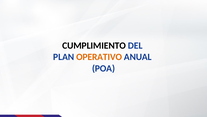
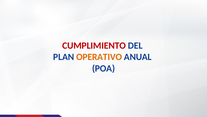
CUMPLIMIENTO colour: black -> red
